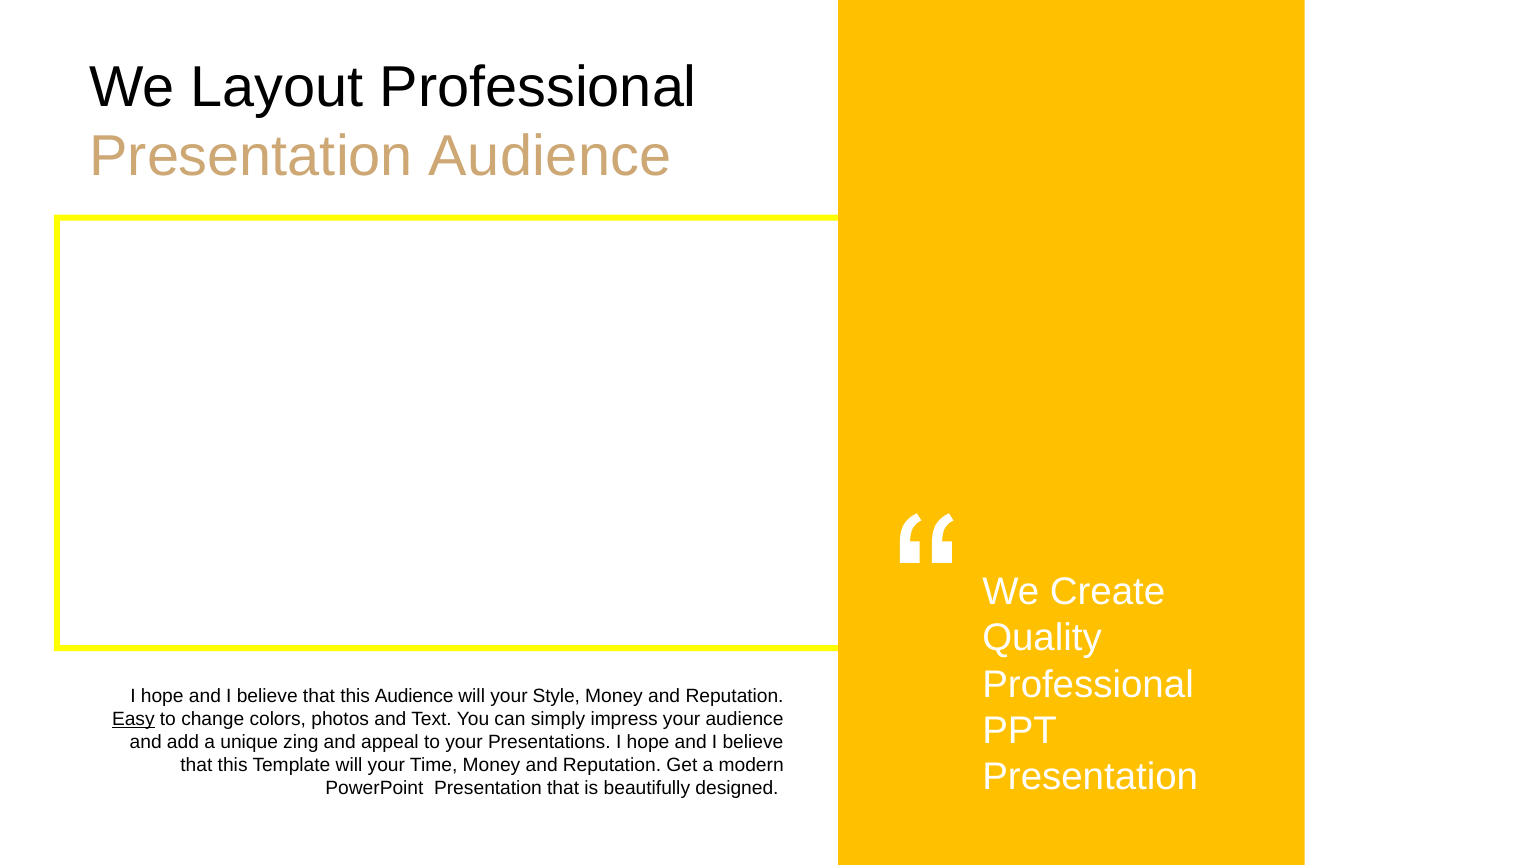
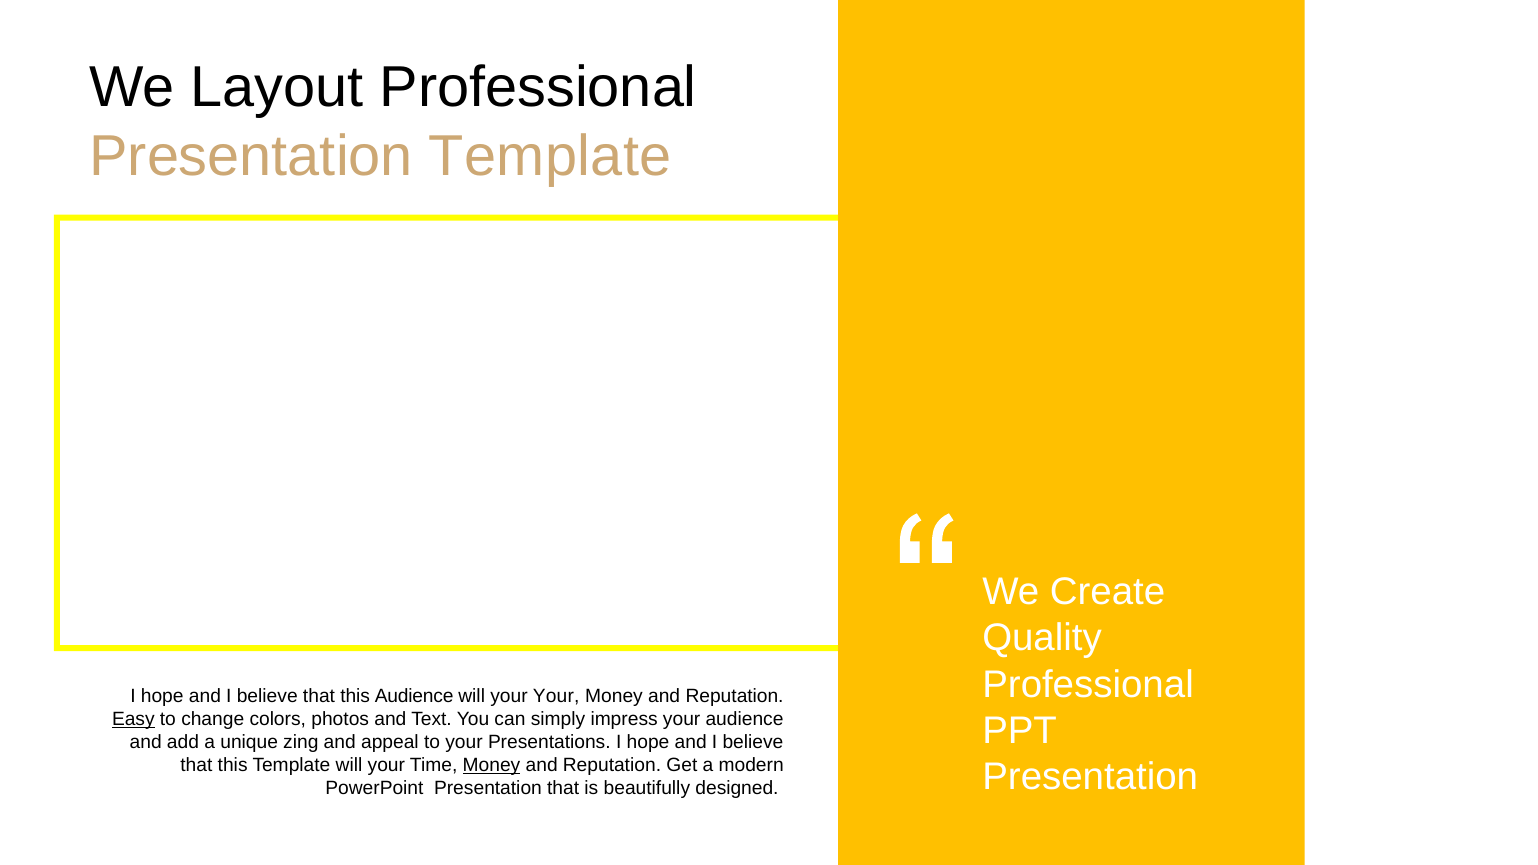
Presentation Audience: Audience -> Template
your Style: Style -> Your
Money at (491, 765) underline: none -> present
